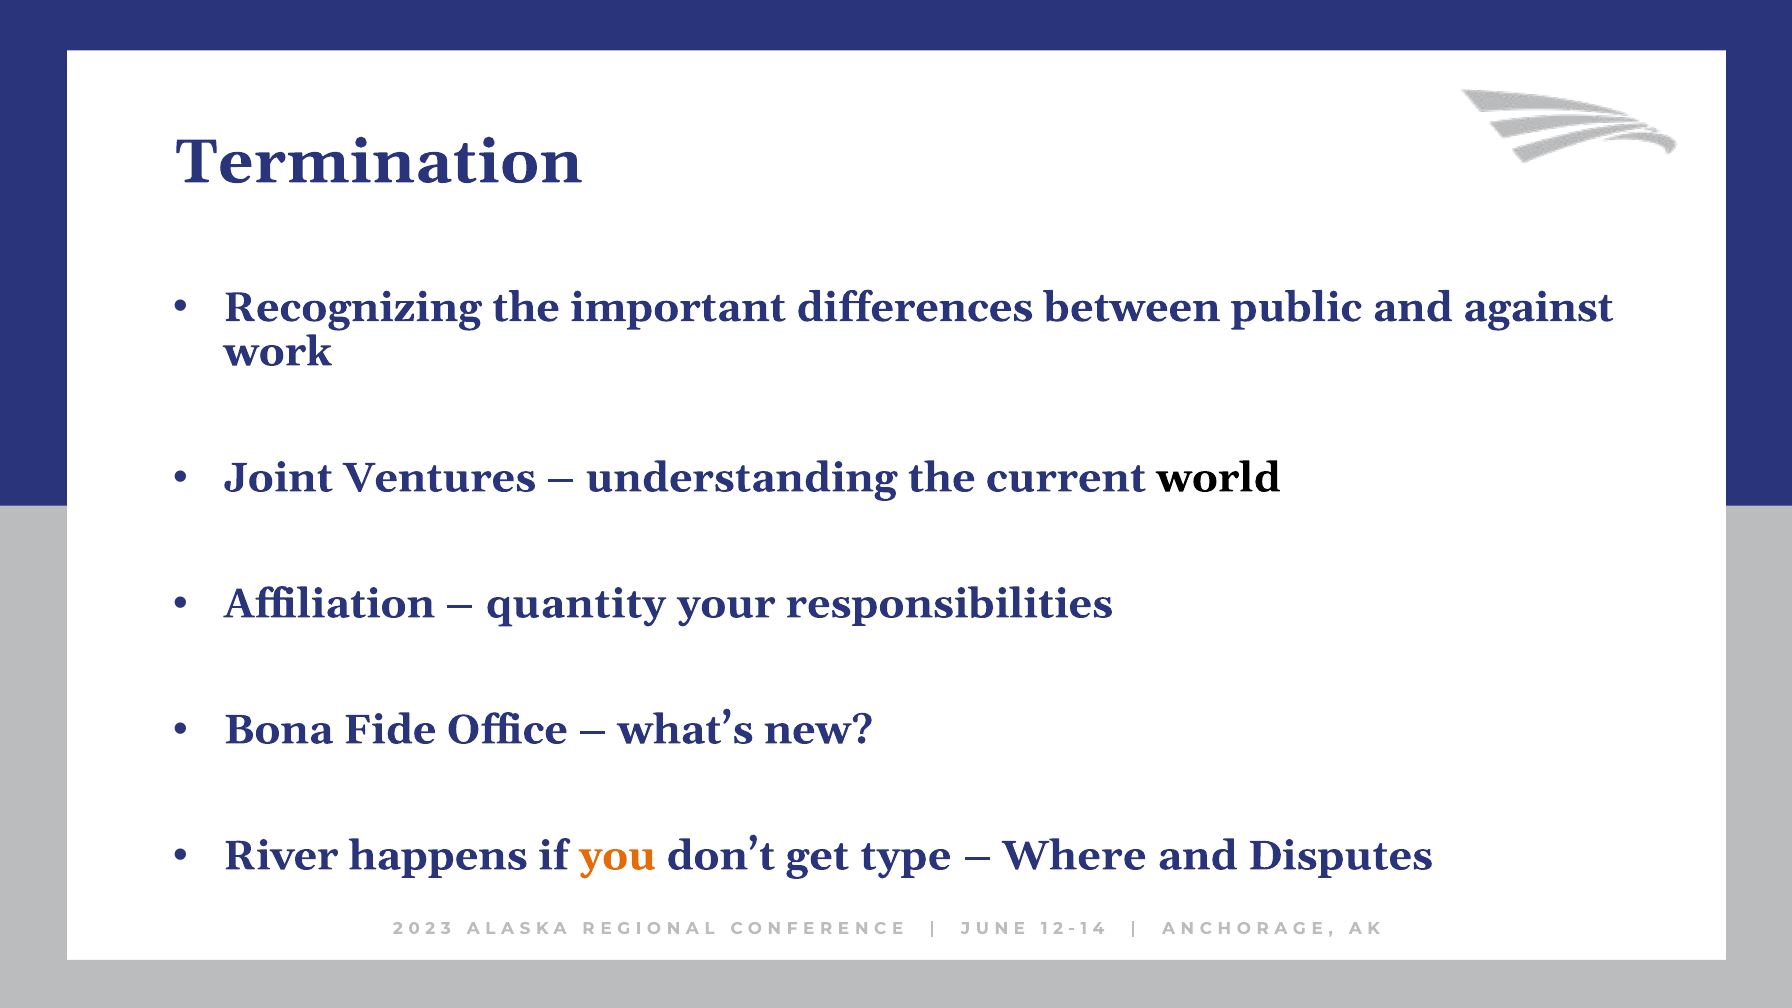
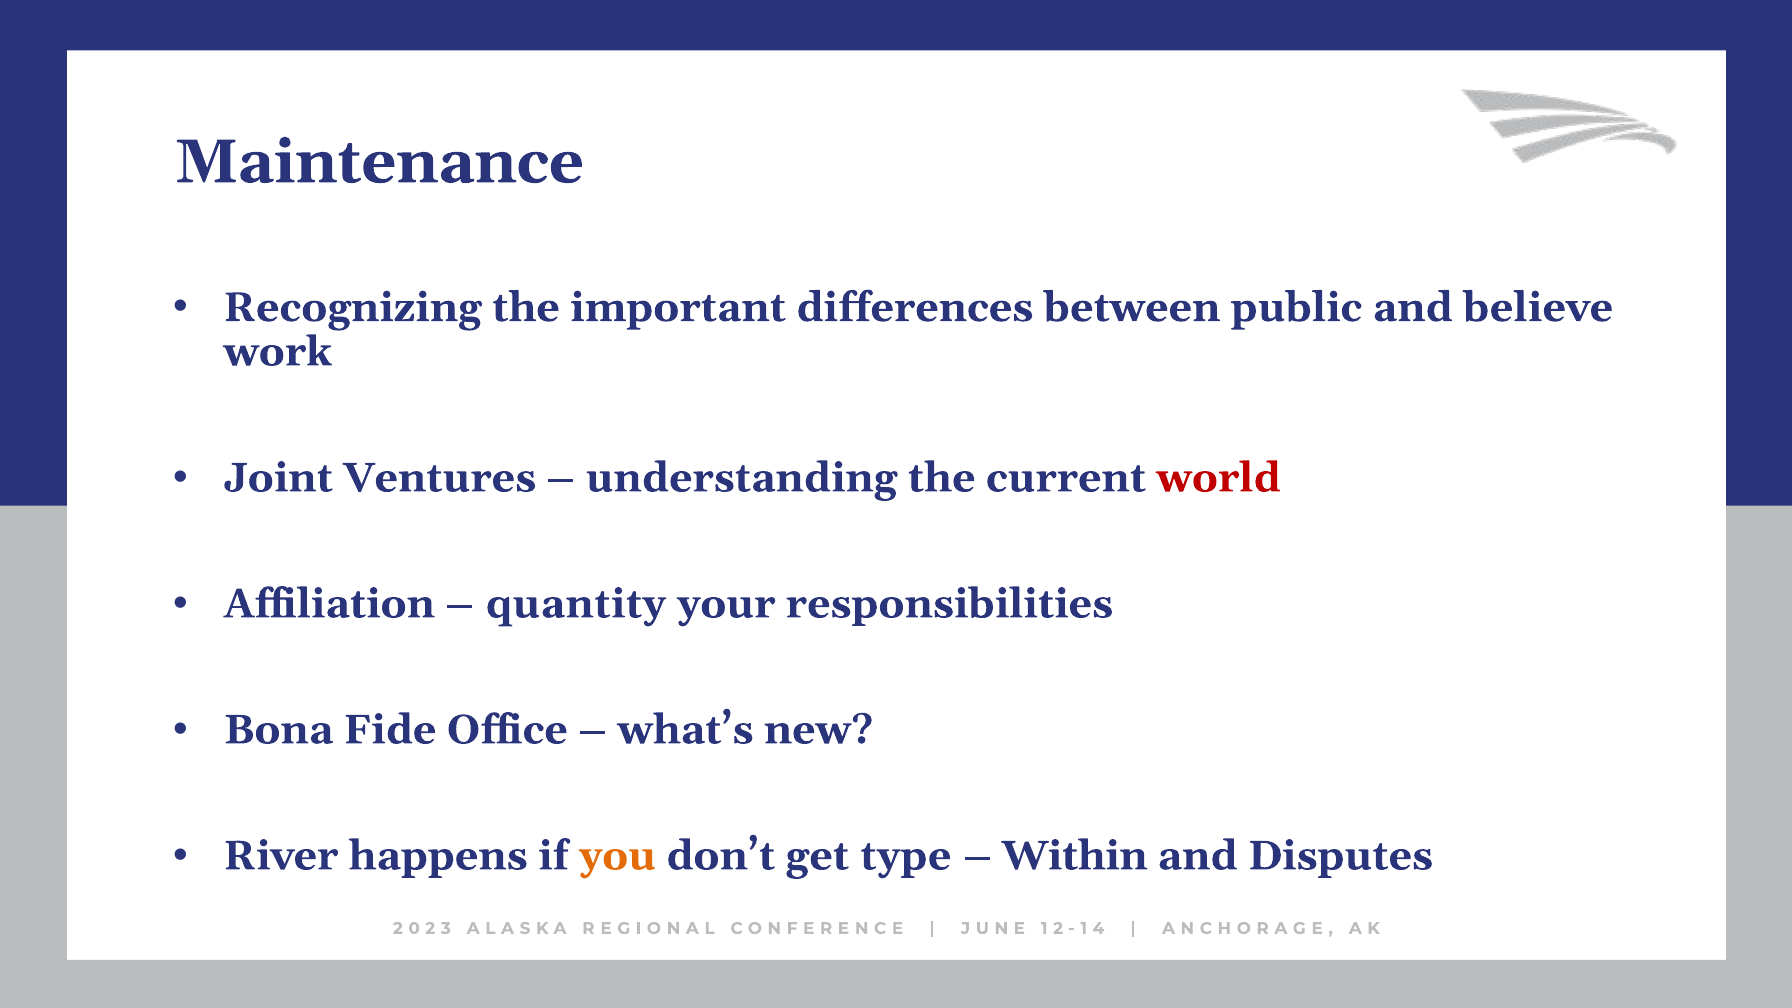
Termination: Termination -> Maintenance
against: against -> believe
world colour: black -> red
Where: Where -> Within
